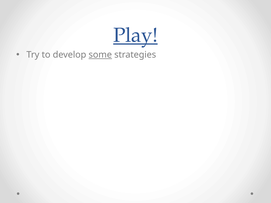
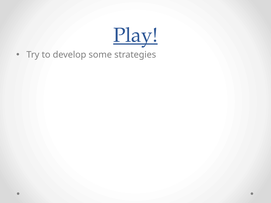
some underline: present -> none
